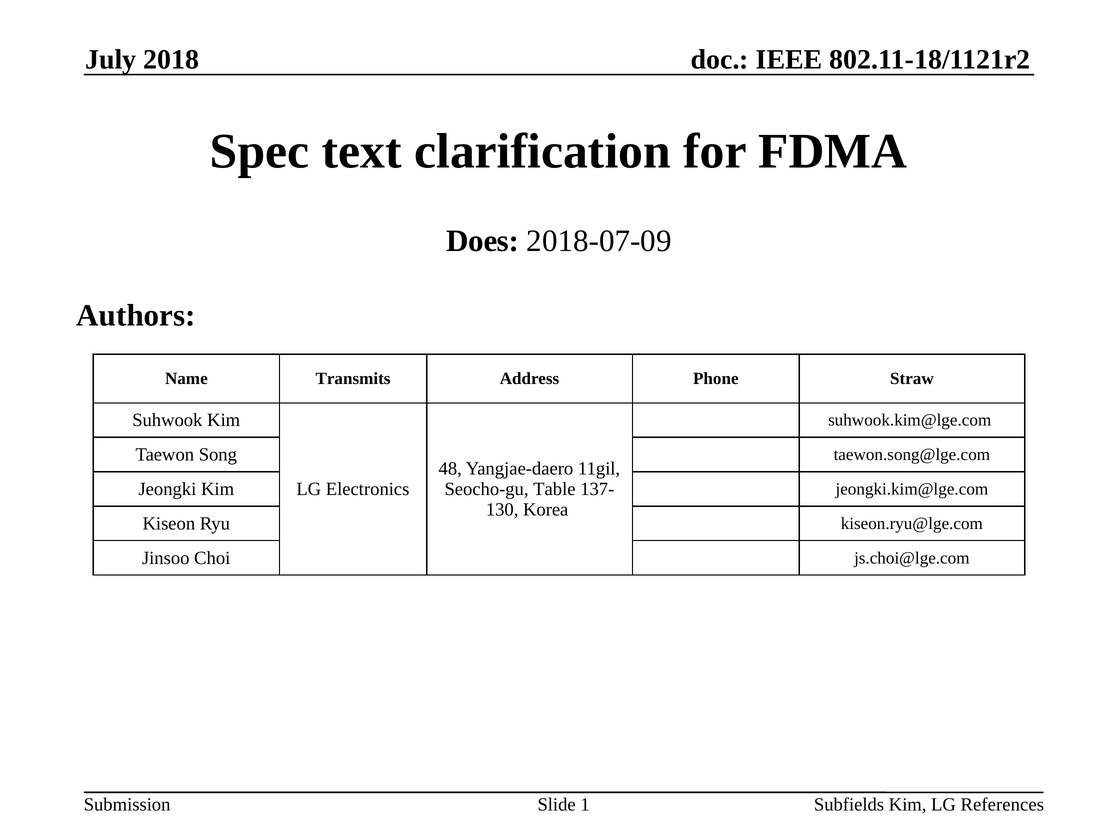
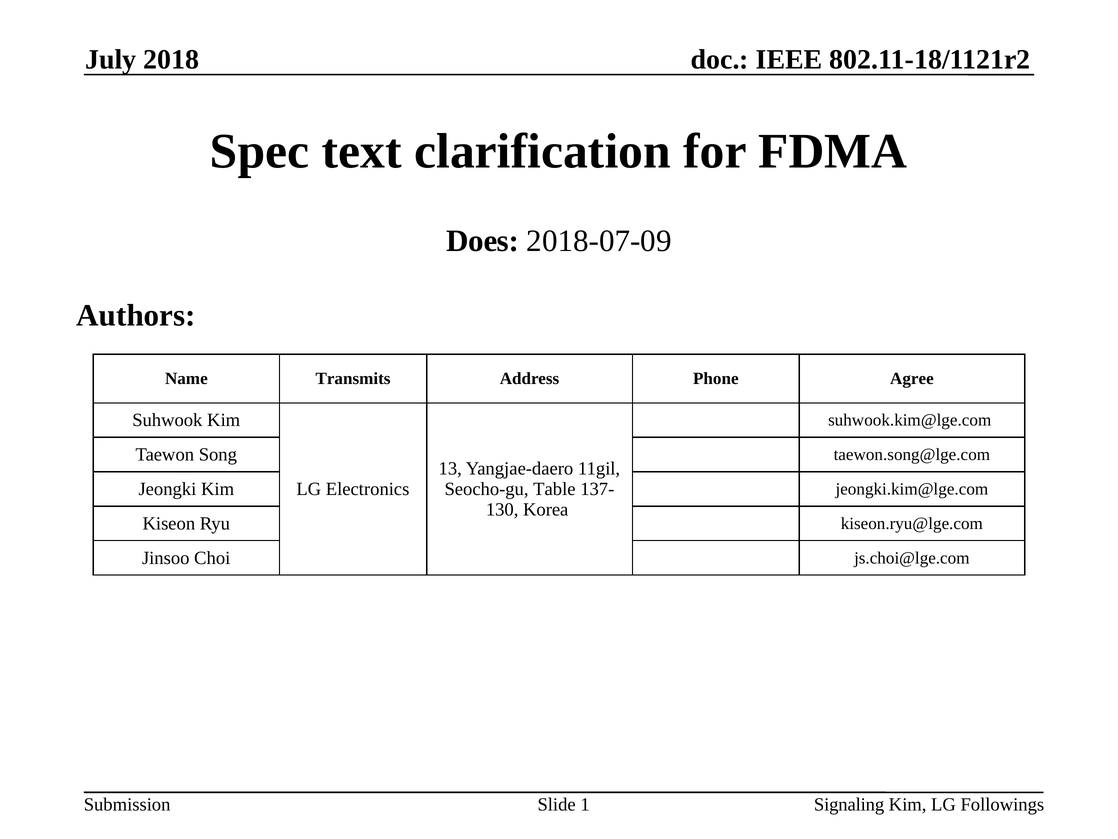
Straw: Straw -> Agree
48: 48 -> 13
Subfields: Subfields -> Signaling
References: References -> Followings
